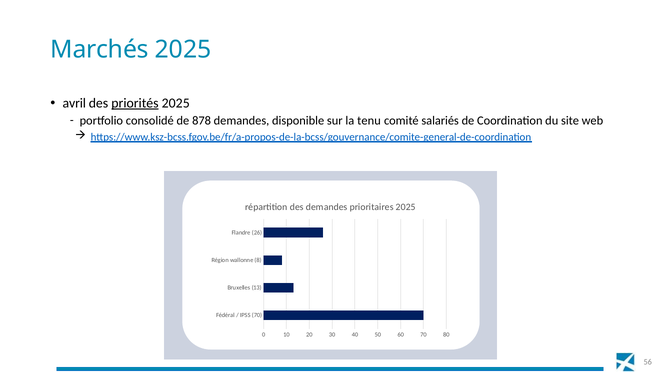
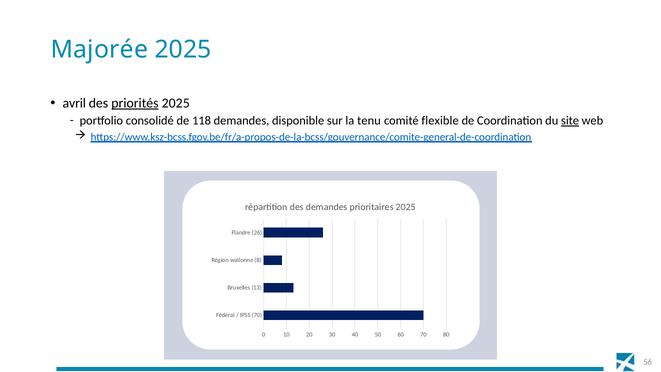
Marchés: Marchés -> Majorée
878: 878 -> 118
salariés: salariés -> flexible
site underline: none -> present
